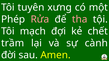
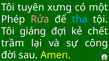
tha colour: pink -> light blue
mạch: mạch -> giáng
cành: cành -> công
